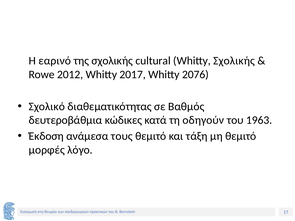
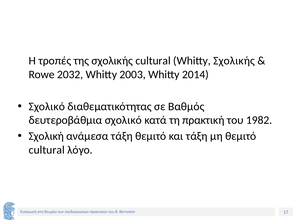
εαρινό: εαρινό -> τροπές
2012: 2012 -> 2032
2017: 2017 -> 2003
2076: 2076 -> 2014
δευτεροβάθμια κώδικες: κώδικες -> σχολικό
οδηγούν: οδηγούν -> πρακτική
1963: 1963 -> 1982
Έκδοση: Έκδοση -> Σχολική
ανάμεσα τους: τους -> τάξη
μορφές at (47, 150): μορφές -> cultural
